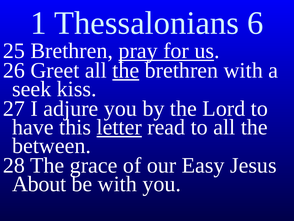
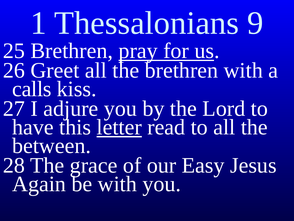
6: 6 -> 9
the at (126, 70) underline: present -> none
seek: seek -> calls
About: About -> Again
